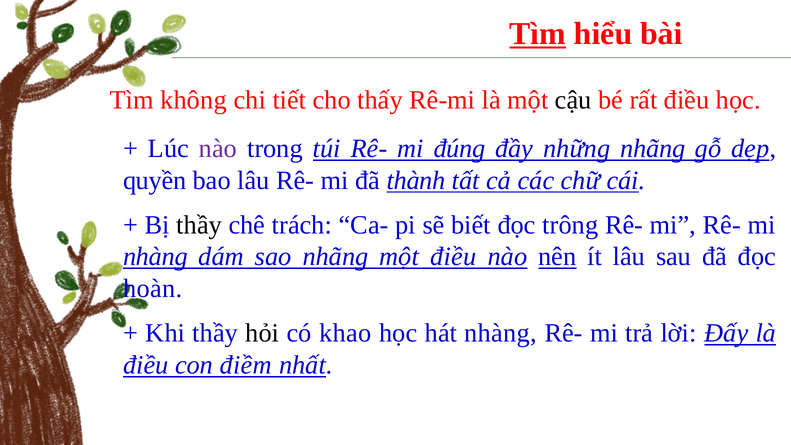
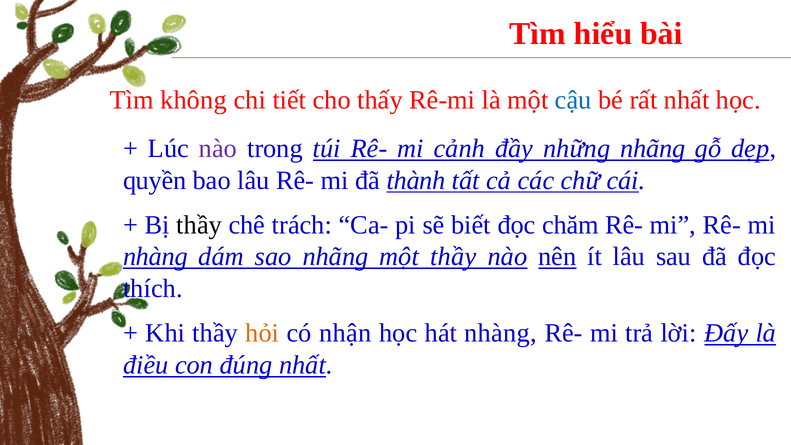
Tìm at (538, 34) underline: present -> none
cậu colour: black -> blue
rất điều: điều -> nhất
đúng: đúng -> cảnh
trông: trông -> chăm
một điều: điều -> thầy
hoàn: hoàn -> thích
hỏi colour: black -> orange
khao: khao -> nhận
điềm: điềm -> đúng
